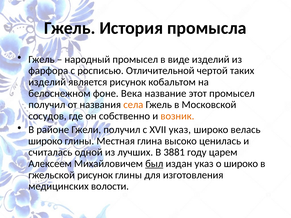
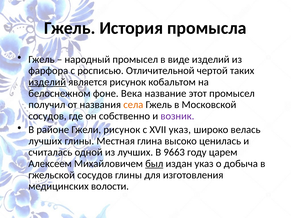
изделий at (47, 82) underline: none -> present
возник colour: orange -> purple
Гжели получил: получил -> рисунок
широко at (45, 141): широко -> лучших
3881: 3881 -> 9663
о широко: широко -> добыча
гжельской рисунок: рисунок -> сосудов
